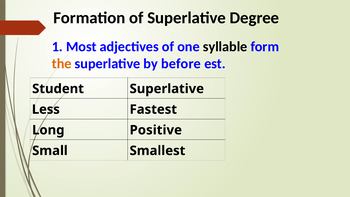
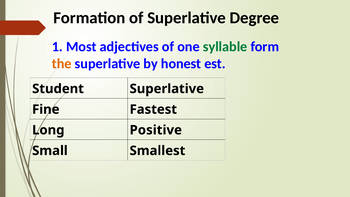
syllable colour: black -> green
before: before -> honest
Less: Less -> Fine
